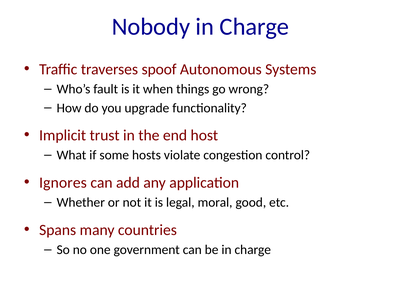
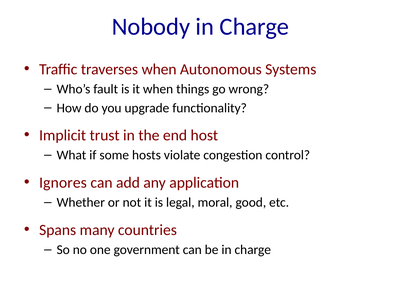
traverses spoof: spoof -> when
